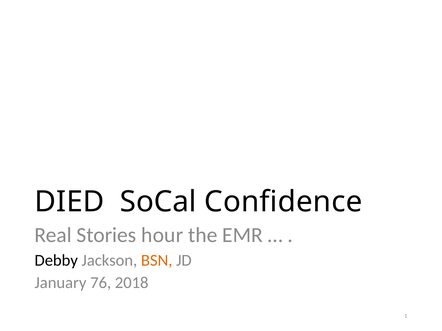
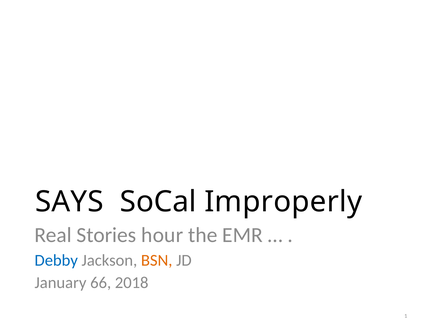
DIED: DIED -> SAYS
Confidence: Confidence -> Improperly
Debby colour: black -> blue
76: 76 -> 66
